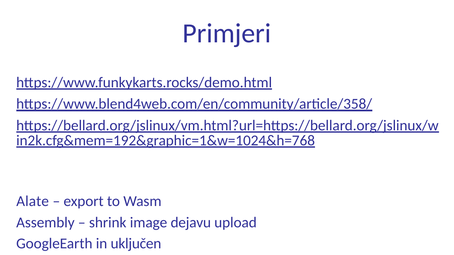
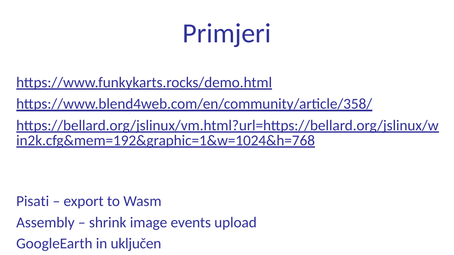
Alate: Alate -> Pisati
dejavu: dejavu -> events
